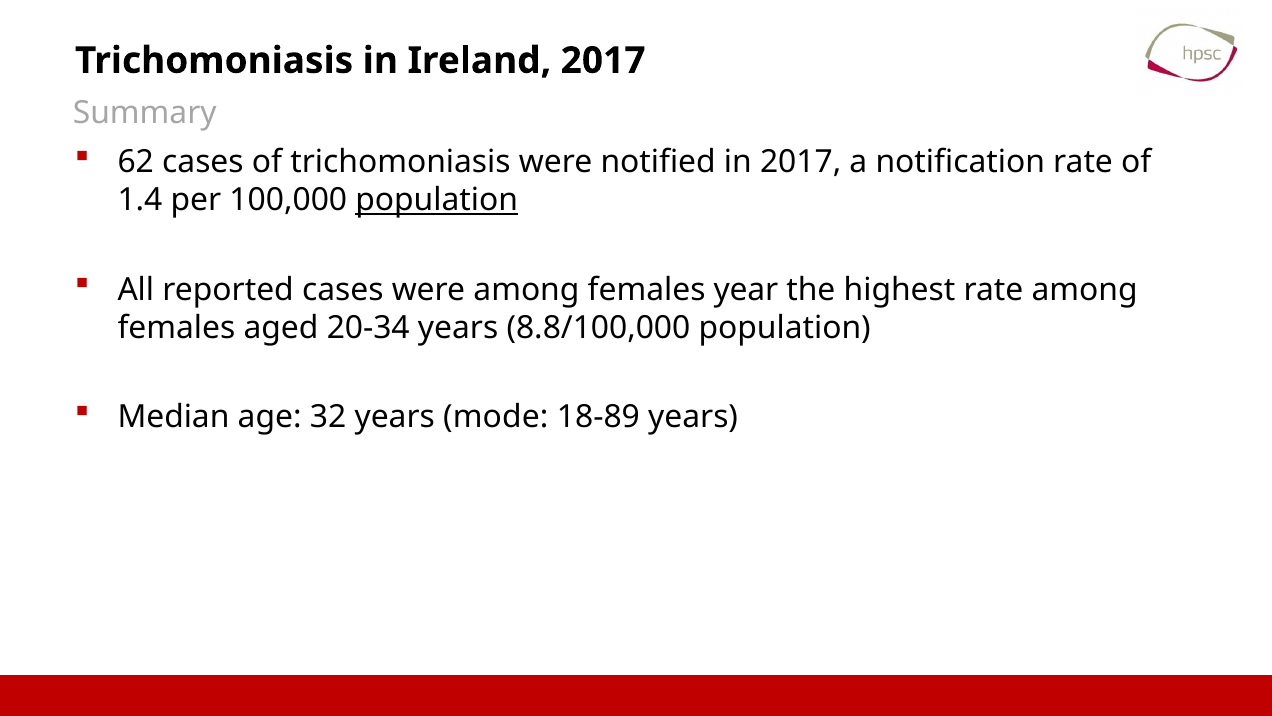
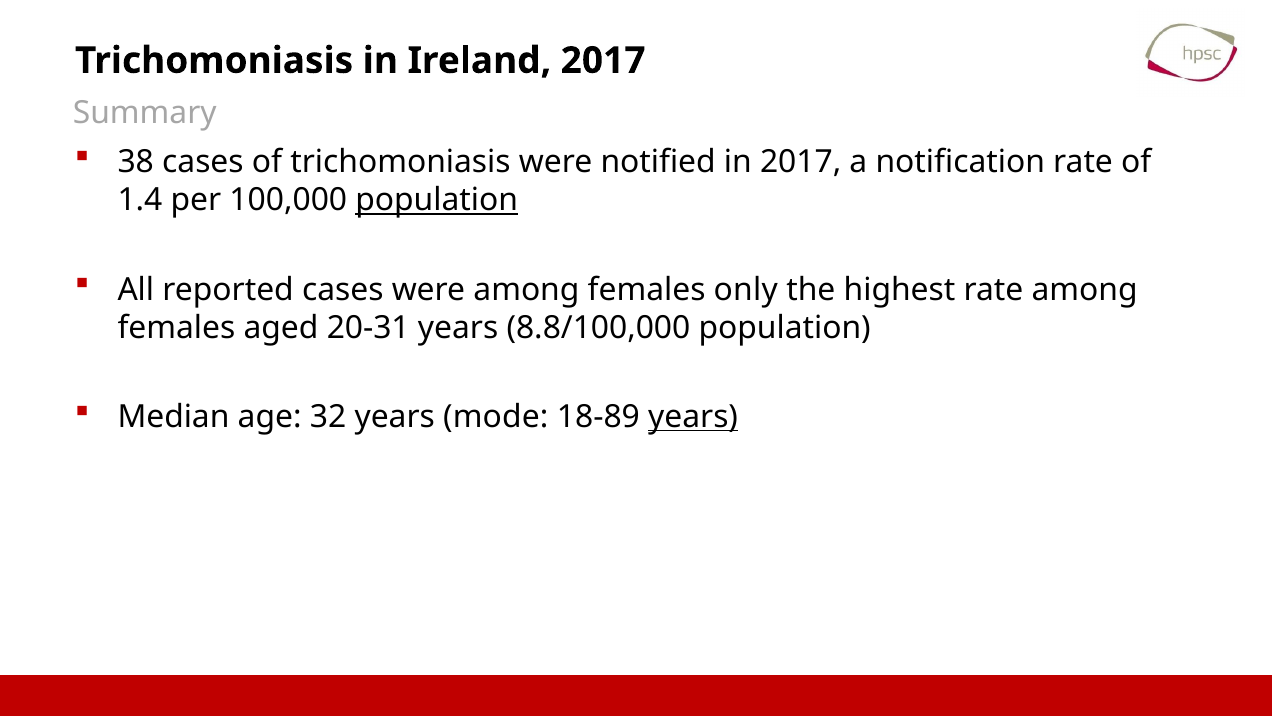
62: 62 -> 38
year: year -> only
20-34: 20-34 -> 20-31
years at (693, 417) underline: none -> present
